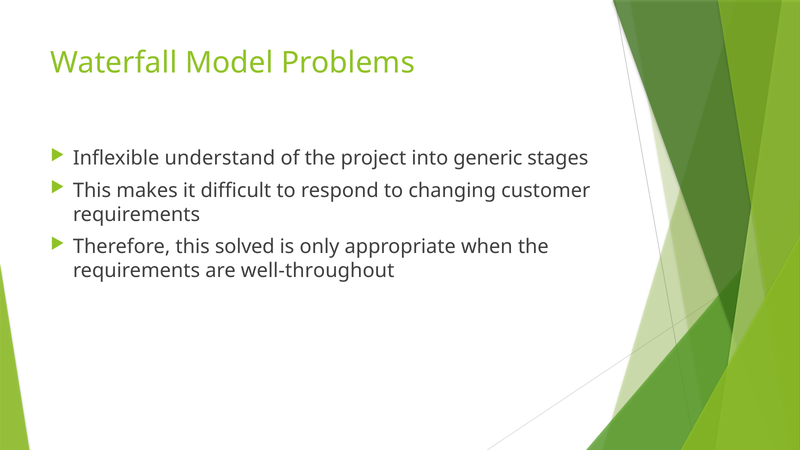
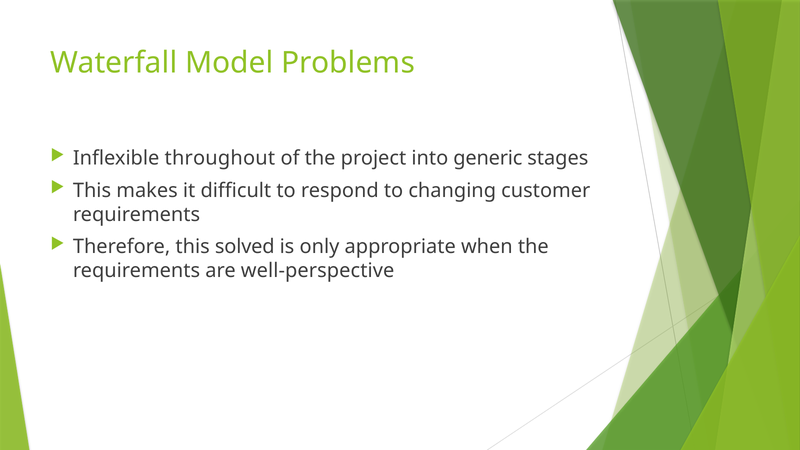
understand: understand -> throughout
well-throughout: well-throughout -> well-perspective
